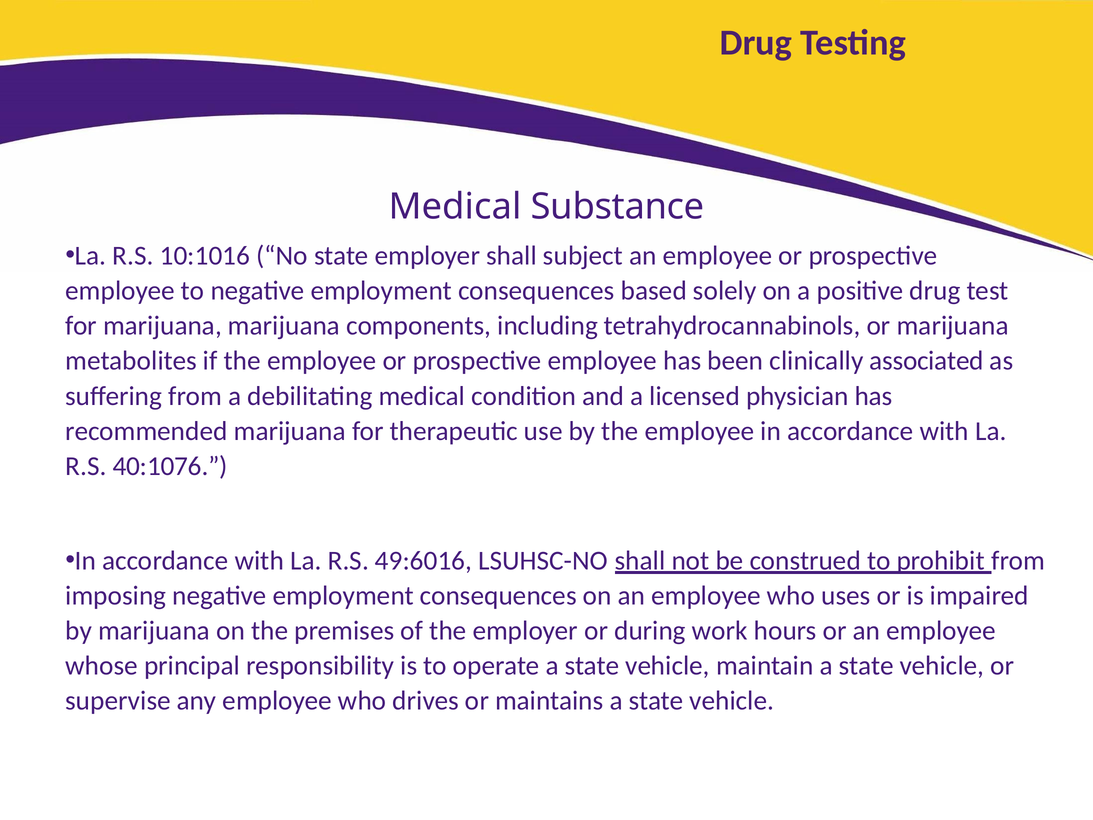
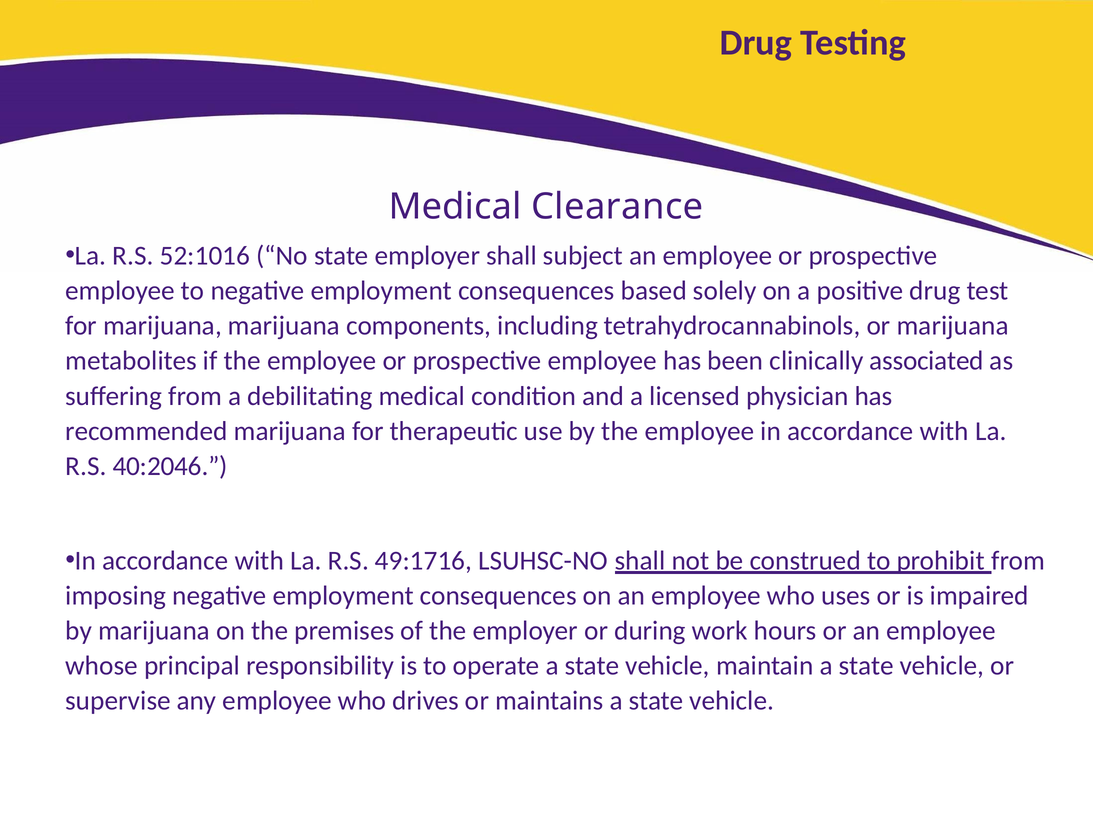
Substance: Substance -> Clearance
10:1016: 10:1016 -> 52:1016
40:1076: 40:1076 -> 40:2046
49:6016: 49:6016 -> 49:1716
